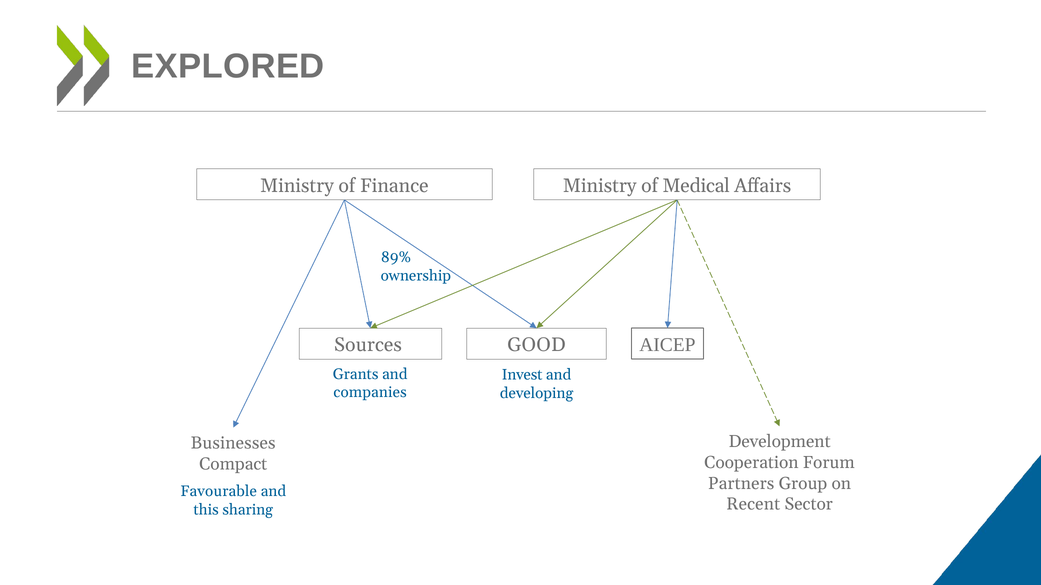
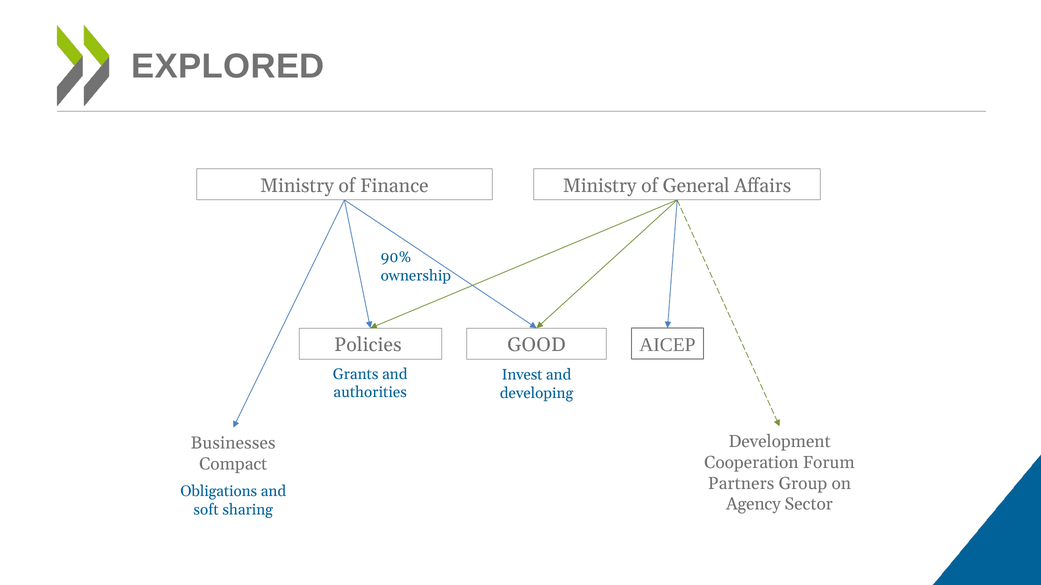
Medical: Medical -> General
89%: 89% -> 90%
Sources: Sources -> Policies
companies: companies -> authorities
Favourable: Favourable -> Obligations
Recent: Recent -> Agency
this: this -> soft
